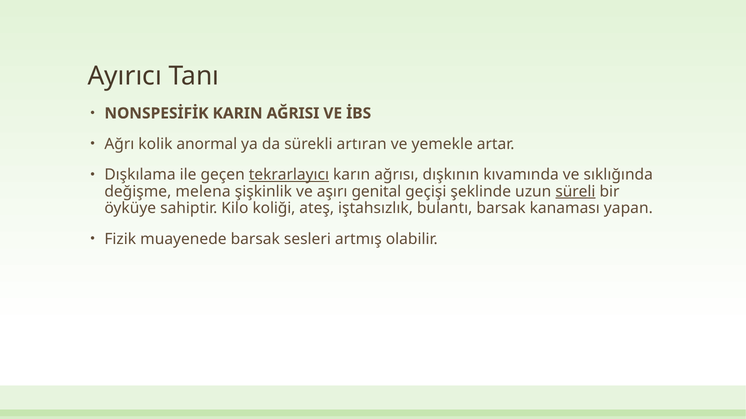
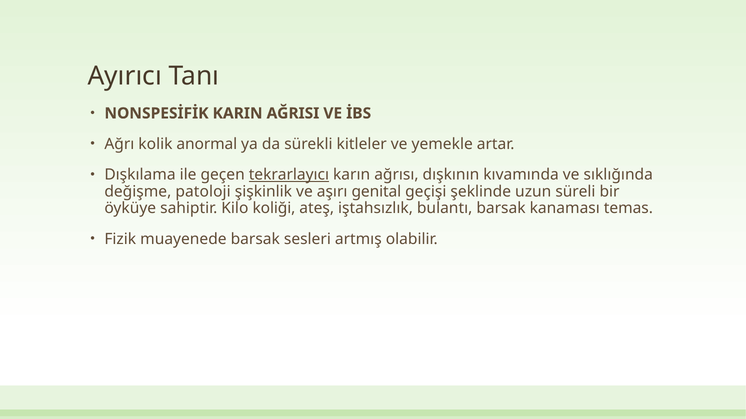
artıran: artıran -> kitleler
melena: melena -> patoloji
süreli underline: present -> none
yapan: yapan -> temas
